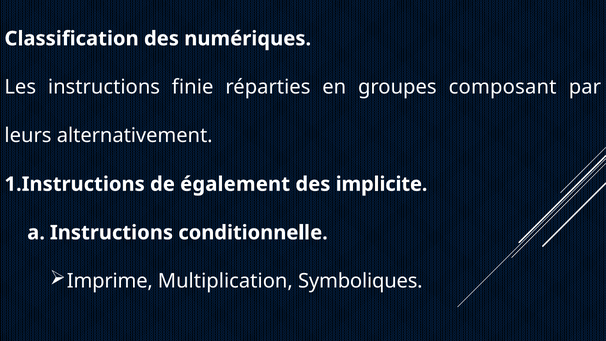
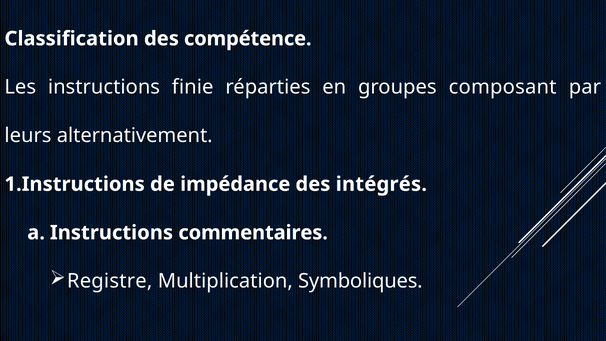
numériques: numériques -> compétence
également: également -> impédance
implicite: implicite -> intégrés
conditionnelle: conditionnelle -> commentaires
Imprime: Imprime -> Registre
